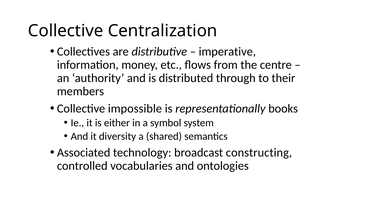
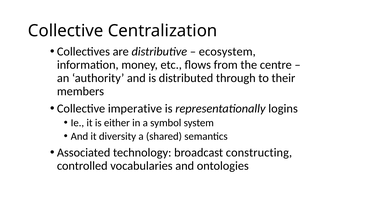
imperative: imperative -> ecosystem
impossible: impossible -> imperative
books: books -> logins
